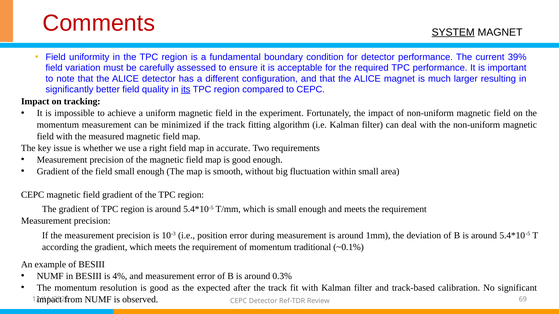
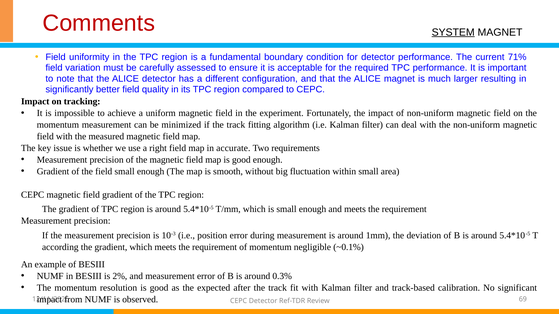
39%: 39% -> 71%
its underline: present -> none
traditional: traditional -> negligible
4%: 4% -> 2%
